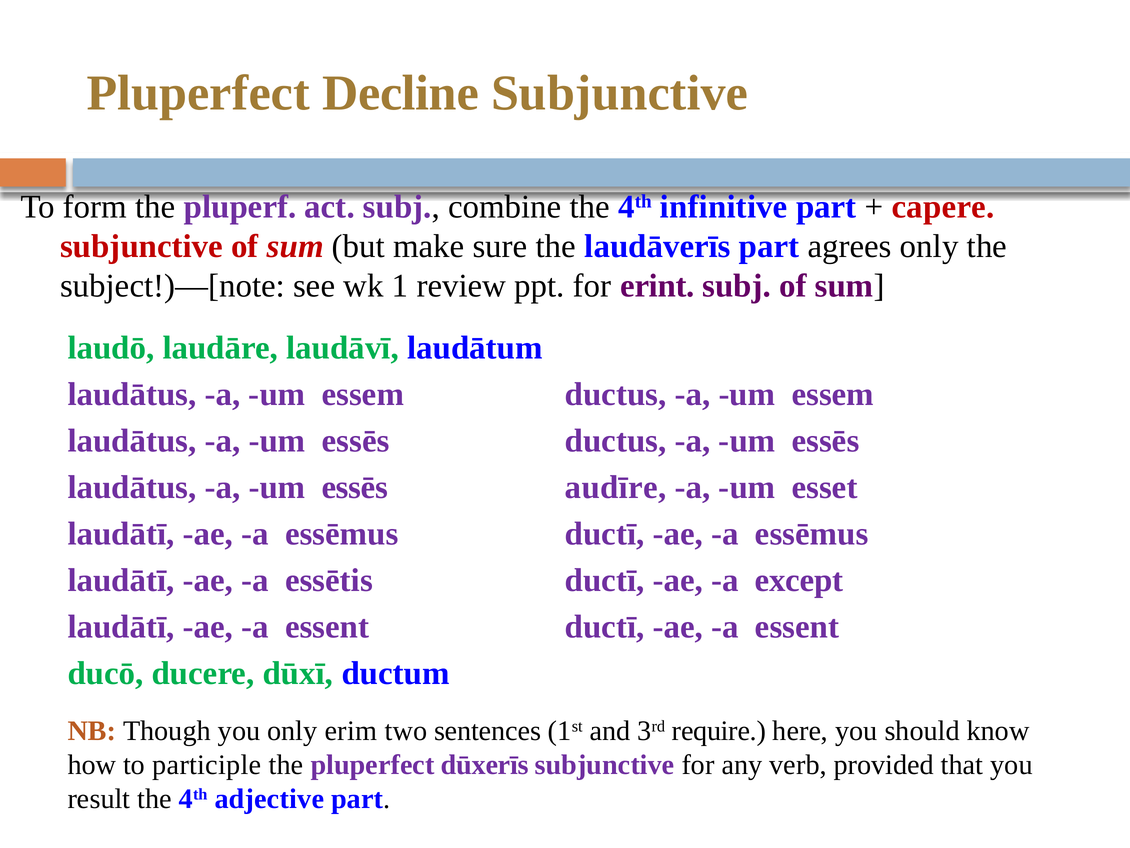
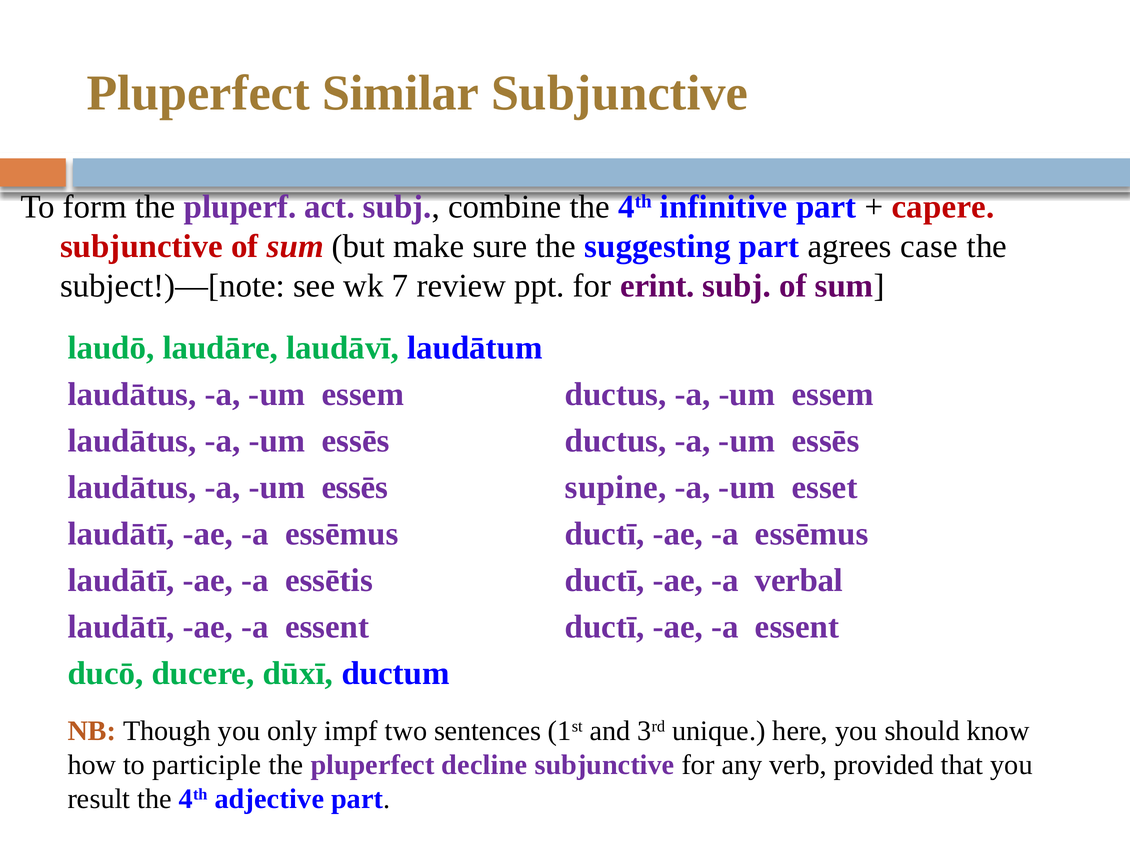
Decline: Decline -> Similar
laudāverīs: laudāverīs -> suggesting
agrees only: only -> case
1: 1 -> 7
audīre: audīre -> supine
except: except -> verbal
erim: erim -> impf
require: require -> unique
dūxerīs: dūxerīs -> decline
